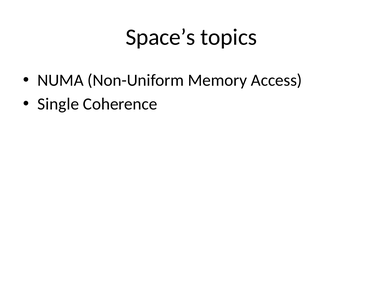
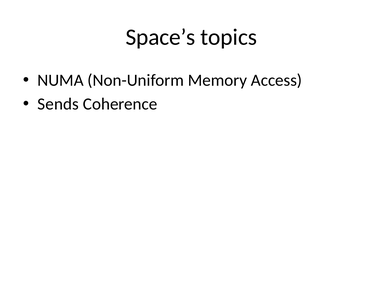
Single: Single -> Sends
